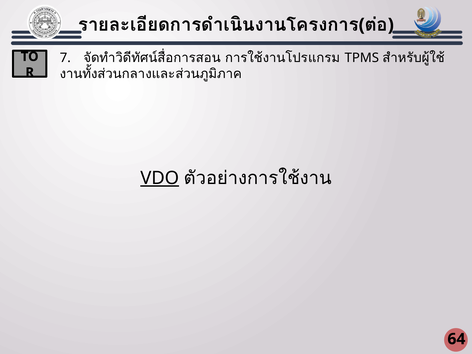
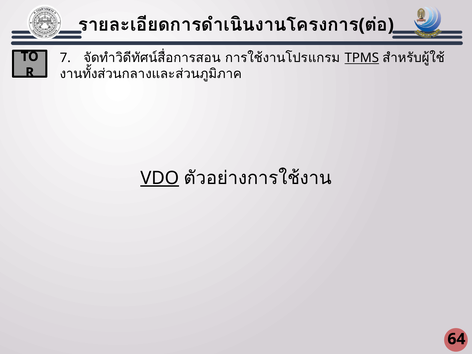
TPMS underline: none -> present
